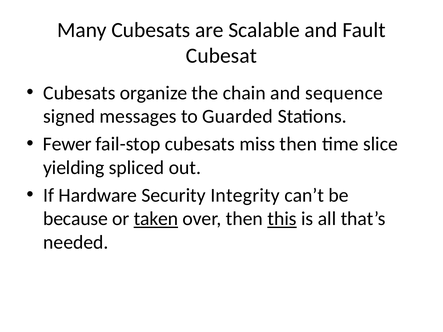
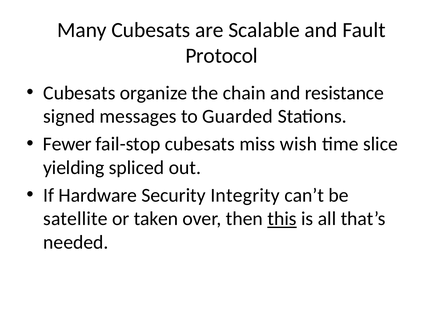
Cubesat: Cubesat -> Protocol
sequence: sequence -> resistance
miss then: then -> wish
because: because -> satellite
taken underline: present -> none
